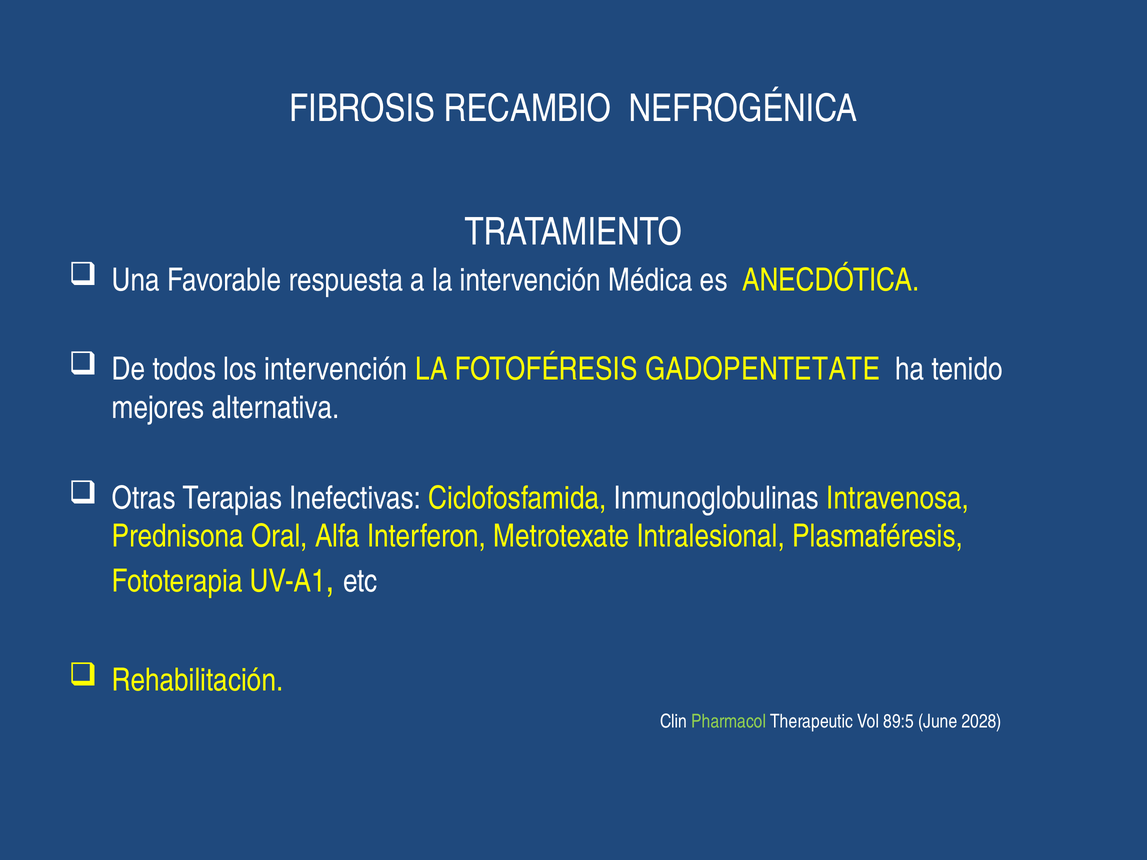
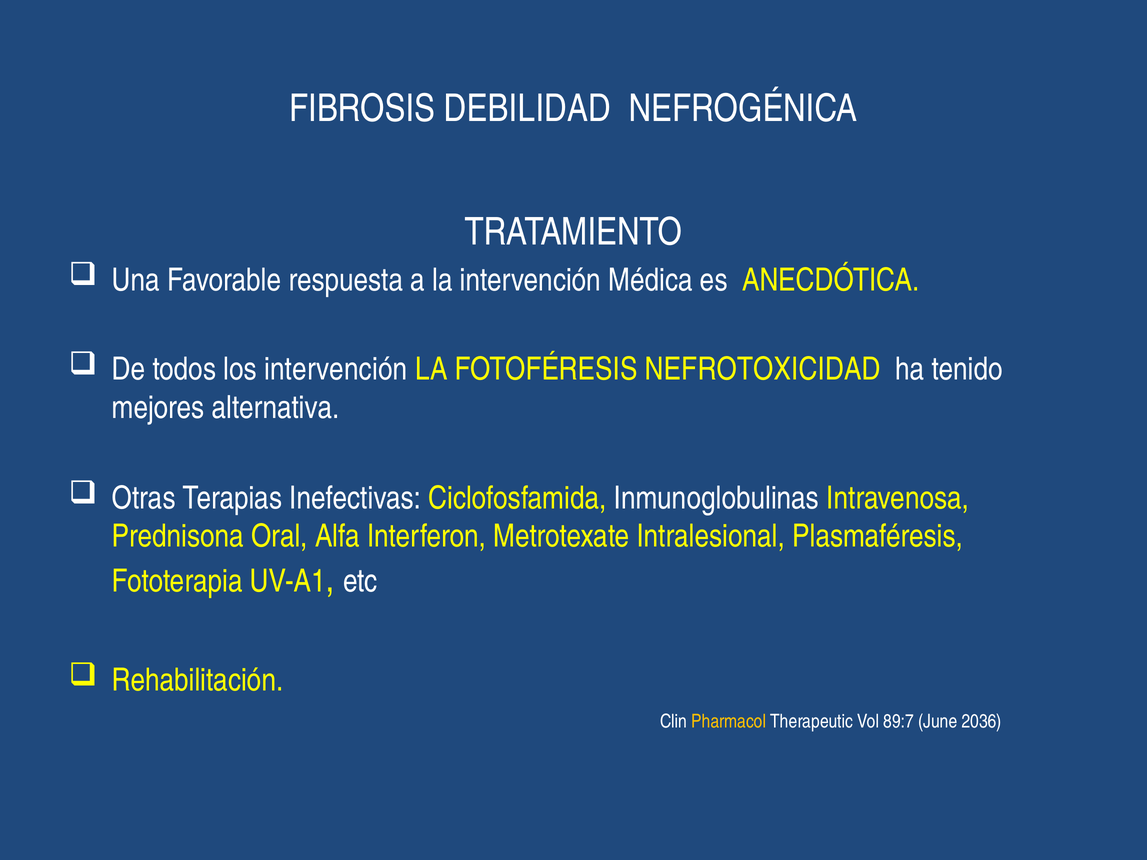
RECAMBIO: RECAMBIO -> DEBILIDAD
GADOPENTETATE: GADOPENTETATE -> NEFROTOXICIDAD
Pharmacol colour: light green -> yellow
89:5: 89:5 -> 89:7
2028: 2028 -> 2036
